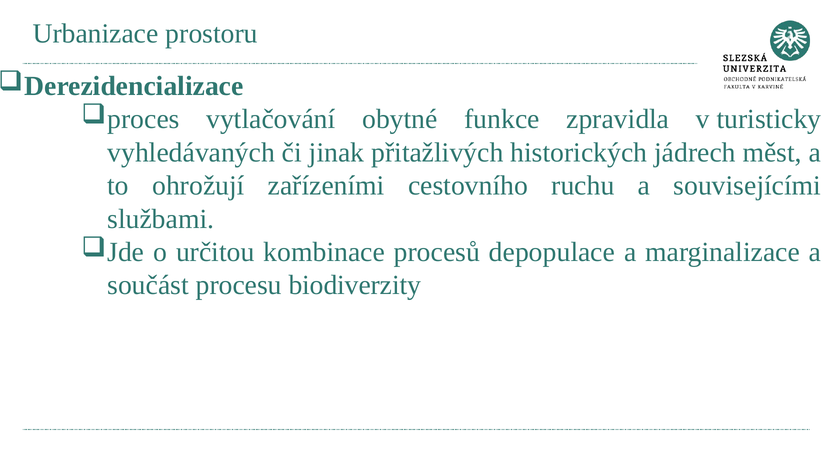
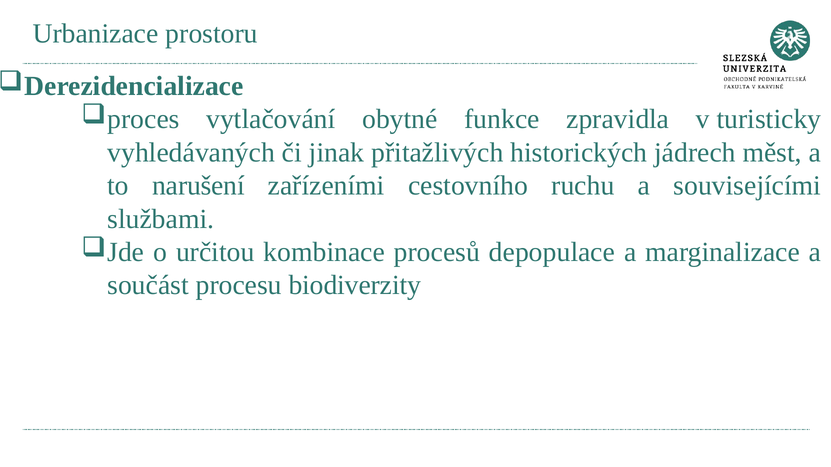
ohrožují: ohrožují -> narušení
